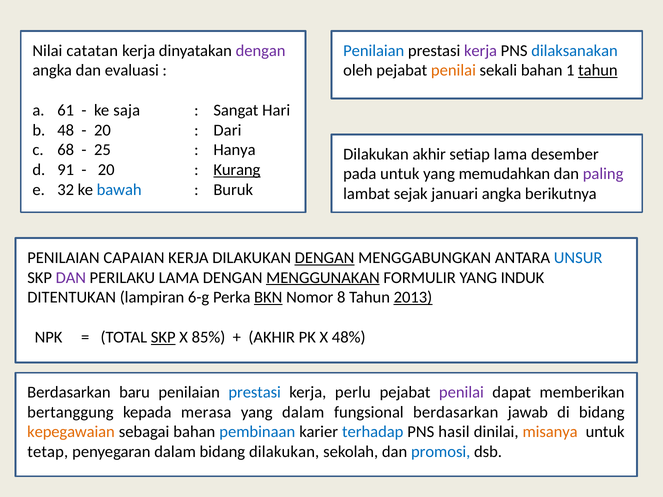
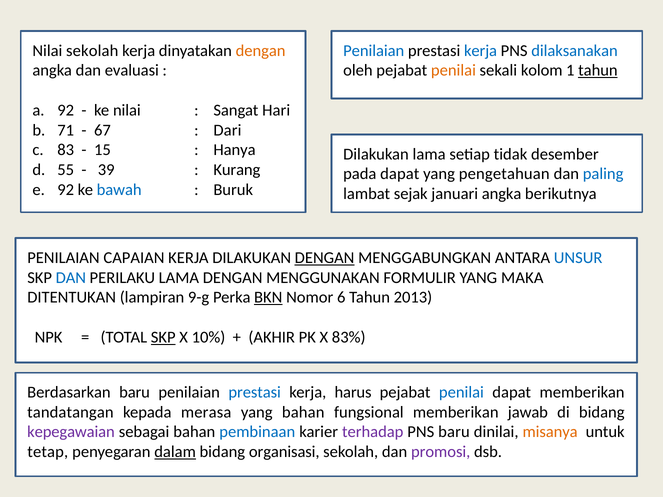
Nilai catatan: catatan -> sekolah
dengan at (261, 51) colour: purple -> orange
kerja at (481, 51) colour: purple -> blue
sekali bahan: bahan -> kolom
61 at (66, 110): 61 -> 92
ke saja: saja -> nilai
48: 48 -> 71
20 at (102, 130): 20 -> 67
68: 68 -> 83
25: 25 -> 15
Dilakukan akhir: akhir -> lama
setiap lama: lama -> tidak
91: 91 -> 55
20 at (106, 170): 20 -> 39
Kurang underline: present -> none
pada untuk: untuk -> dapat
memudahkan: memudahkan -> pengetahuan
paling colour: purple -> blue
32 at (66, 190): 32 -> 92
DAN at (71, 278) colour: purple -> blue
MENGGUNAKAN underline: present -> none
INDUK: INDUK -> MAKA
6-g: 6-g -> 9-g
8: 8 -> 6
2013 underline: present -> none
85%: 85% -> 10%
48%: 48% -> 83%
perlu: perlu -> harus
penilai at (461, 392) colour: purple -> blue
bertanggung: bertanggung -> tandatangan
yang dalam: dalam -> bahan
fungsional berdasarkan: berdasarkan -> memberikan
kepegawaian colour: orange -> purple
terhadap colour: blue -> purple
PNS hasil: hasil -> baru
dalam at (175, 452) underline: none -> present
bidang dilakukan: dilakukan -> organisasi
promosi colour: blue -> purple
